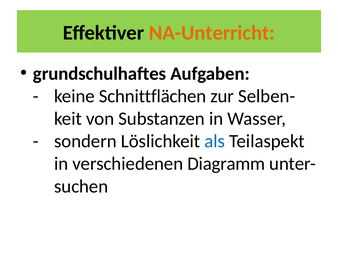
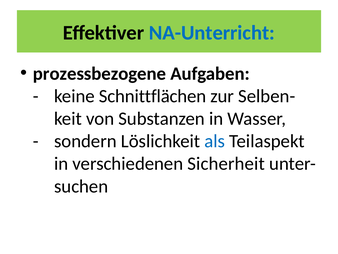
NA-Unterricht colour: orange -> blue
grundschulhaftes: grundschulhaftes -> prozessbezogene
Diagramm: Diagramm -> Sicherheit
